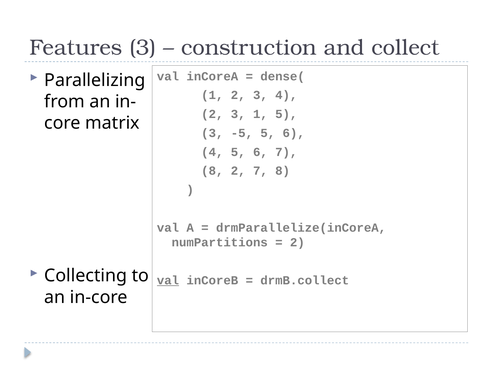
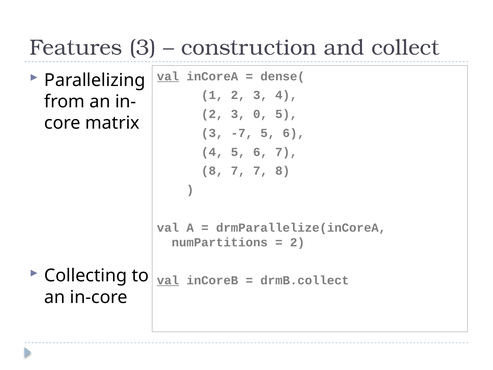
val at (168, 76) underline: none -> present
3 1: 1 -> 0
-5: -5 -> -7
8 2: 2 -> 7
